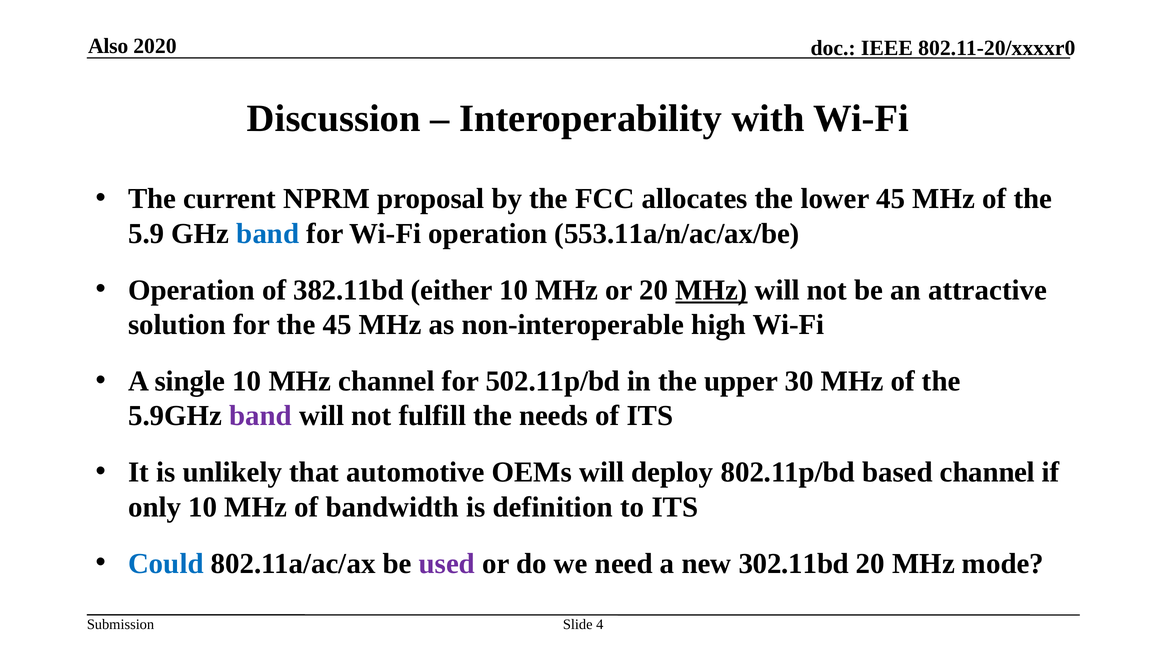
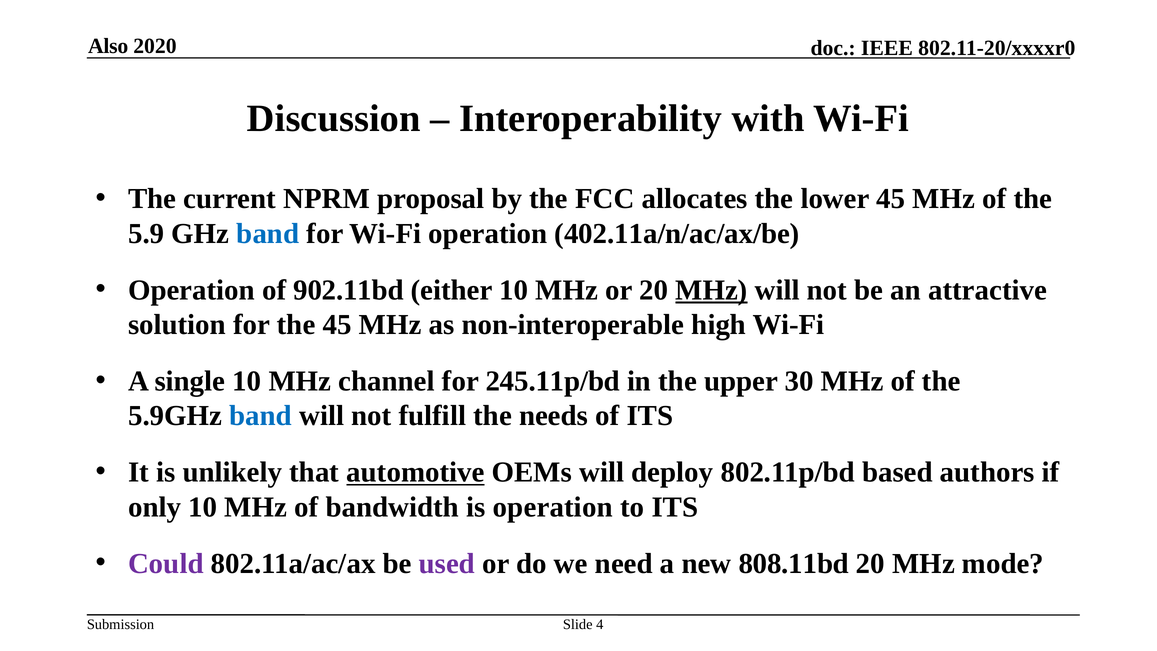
553.11a/n/ac/ax/be: 553.11a/n/ac/ax/be -> 402.11a/n/ac/ax/be
382.11bd: 382.11bd -> 902.11bd
502.11p/bd: 502.11p/bd -> 245.11p/bd
band at (261, 416) colour: purple -> blue
automotive underline: none -> present
based channel: channel -> authors
is definition: definition -> operation
Could colour: blue -> purple
302.11bd: 302.11bd -> 808.11bd
